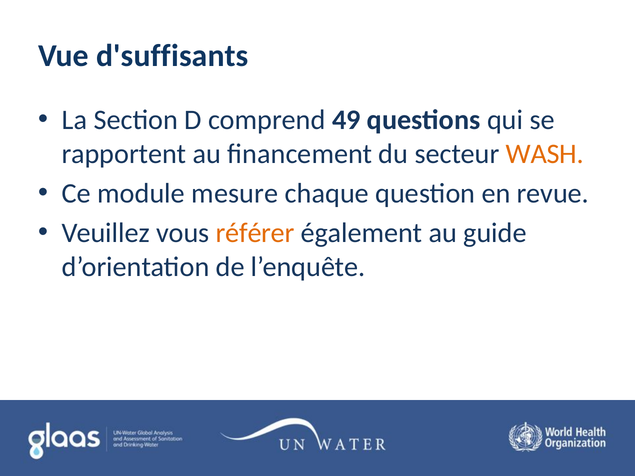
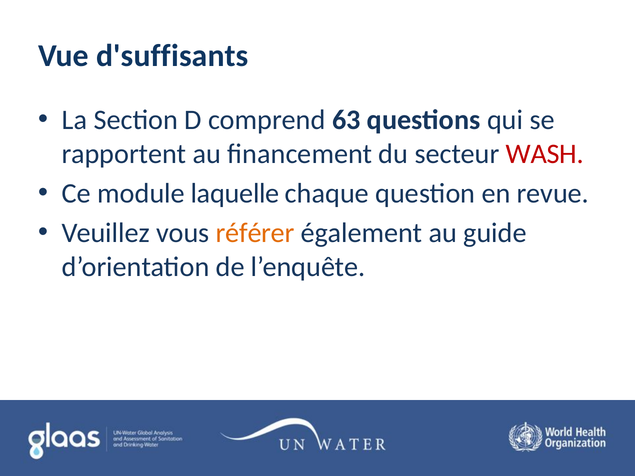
49: 49 -> 63
WASH colour: orange -> red
mesure: mesure -> laquelle
